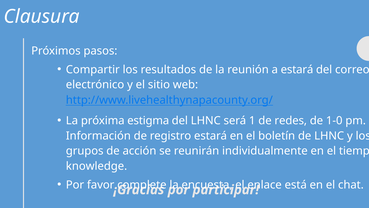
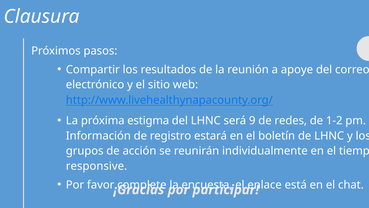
a estará: estará -> apoye
1: 1 -> 9
1-0: 1-0 -> 1-2
knowledge: knowledge -> responsive
